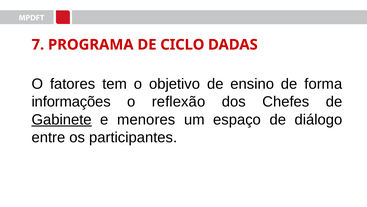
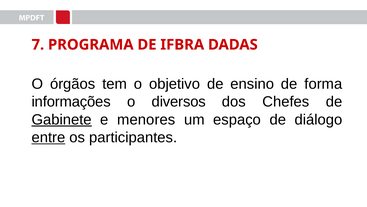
CICLO: CICLO -> IFBRA
fatores: fatores -> órgãos
reflexão: reflexão -> diversos
entre underline: none -> present
